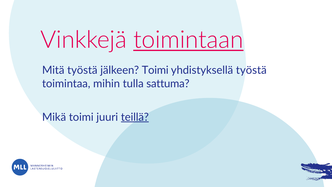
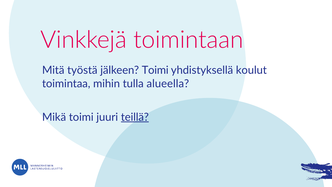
toimintaan underline: present -> none
yhdistyksellä työstä: työstä -> koulut
sattuma: sattuma -> alueella
